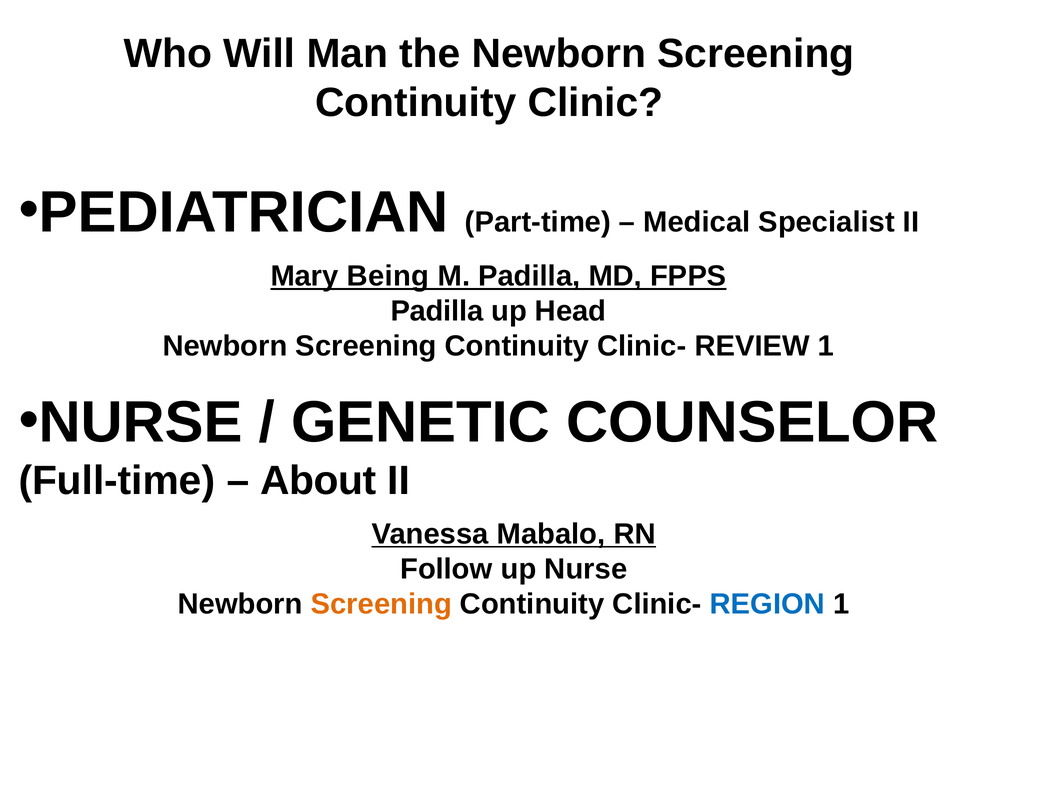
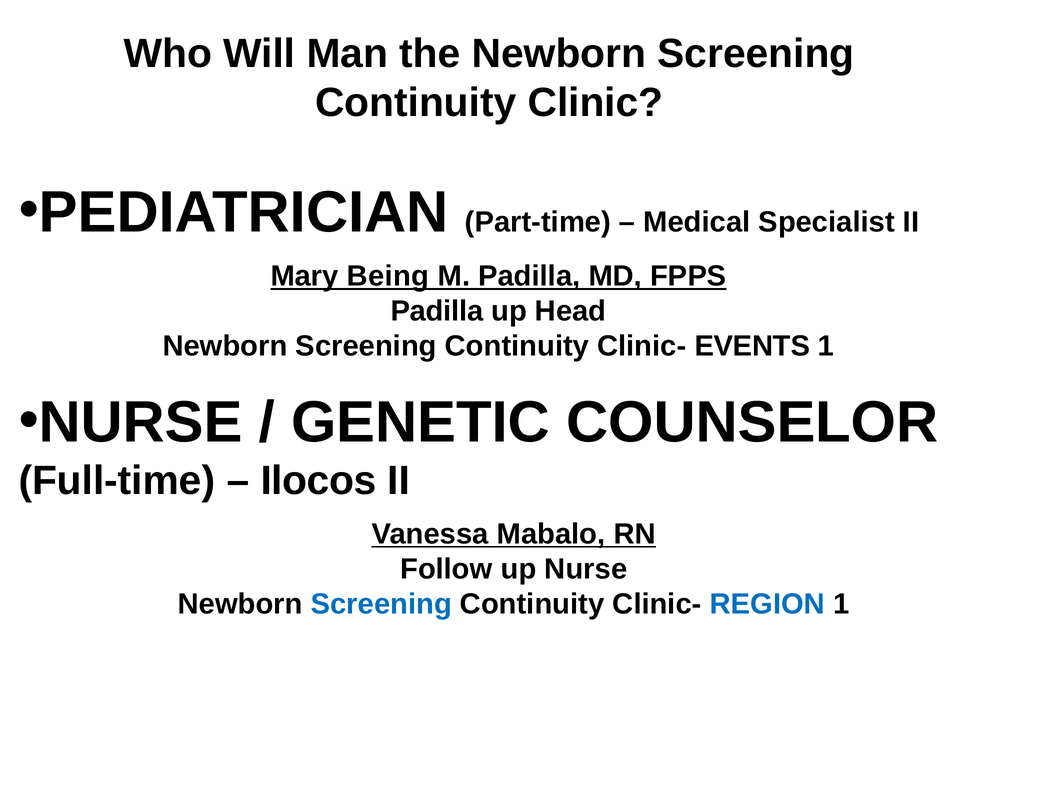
REVIEW: REVIEW -> EVENTS
About: About -> Ilocos
Screening at (381, 604) colour: orange -> blue
